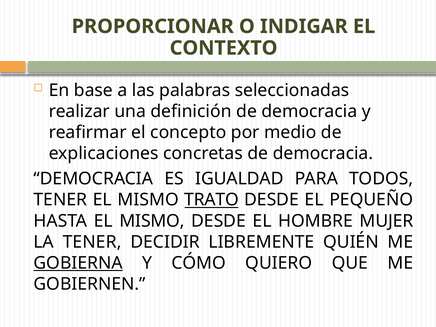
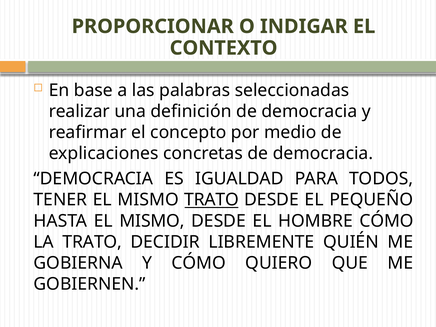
HOMBRE MUJER: MUJER -> CÓMO
LA TENER: TENER -> TRATO
GOBIERNA underline: present -> none
